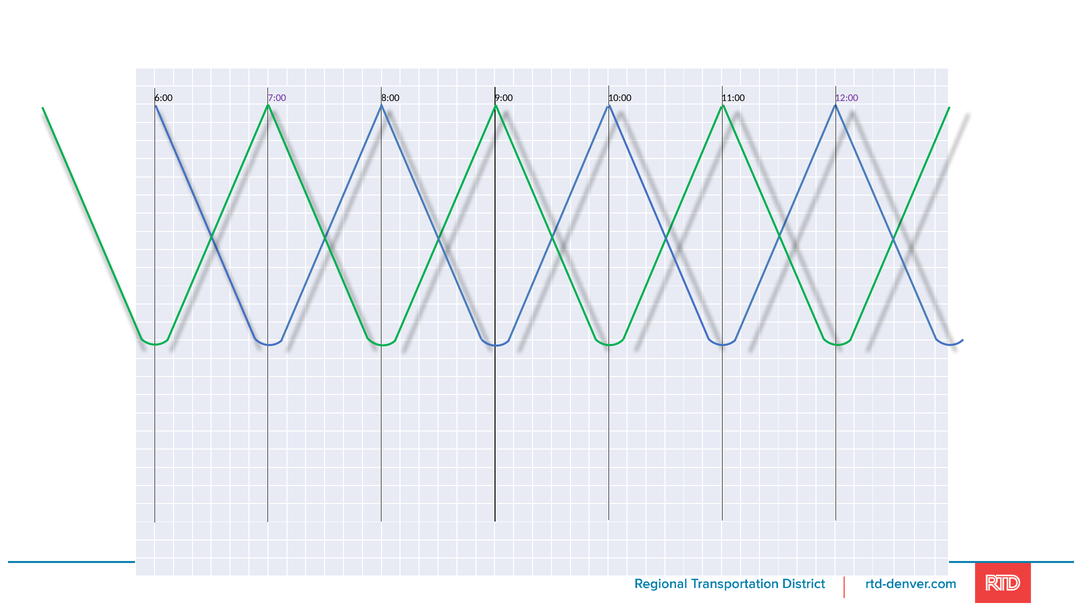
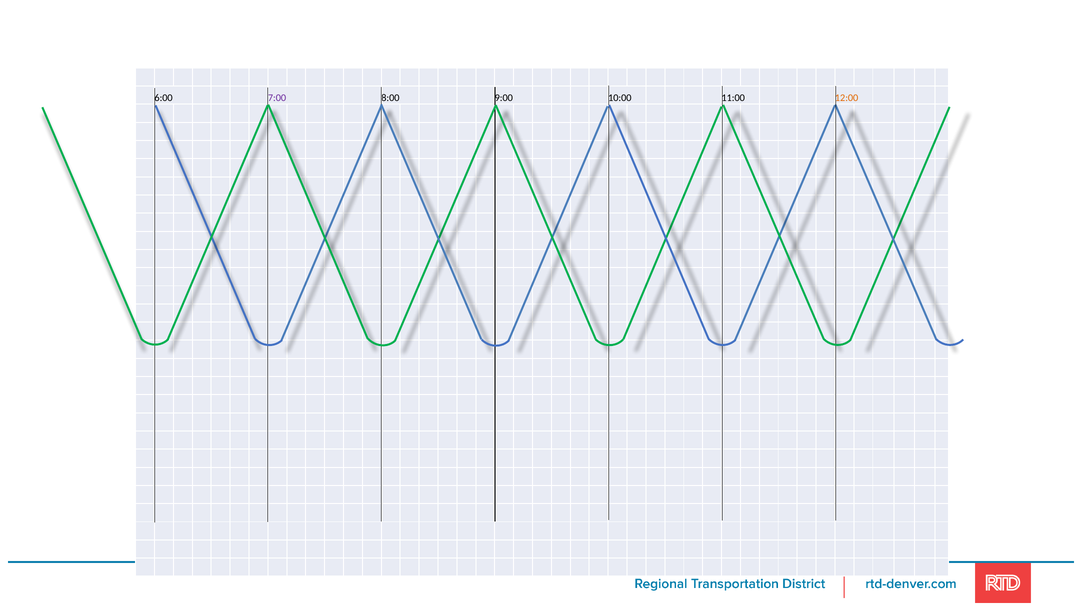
12:00 colour: purple -> orange
